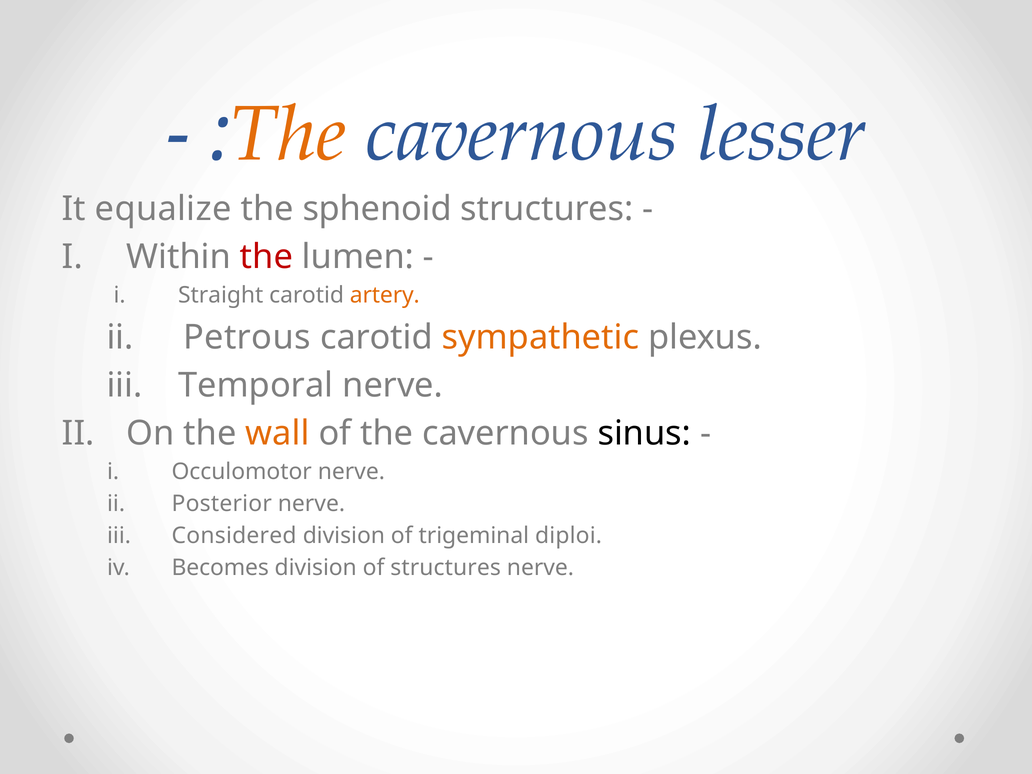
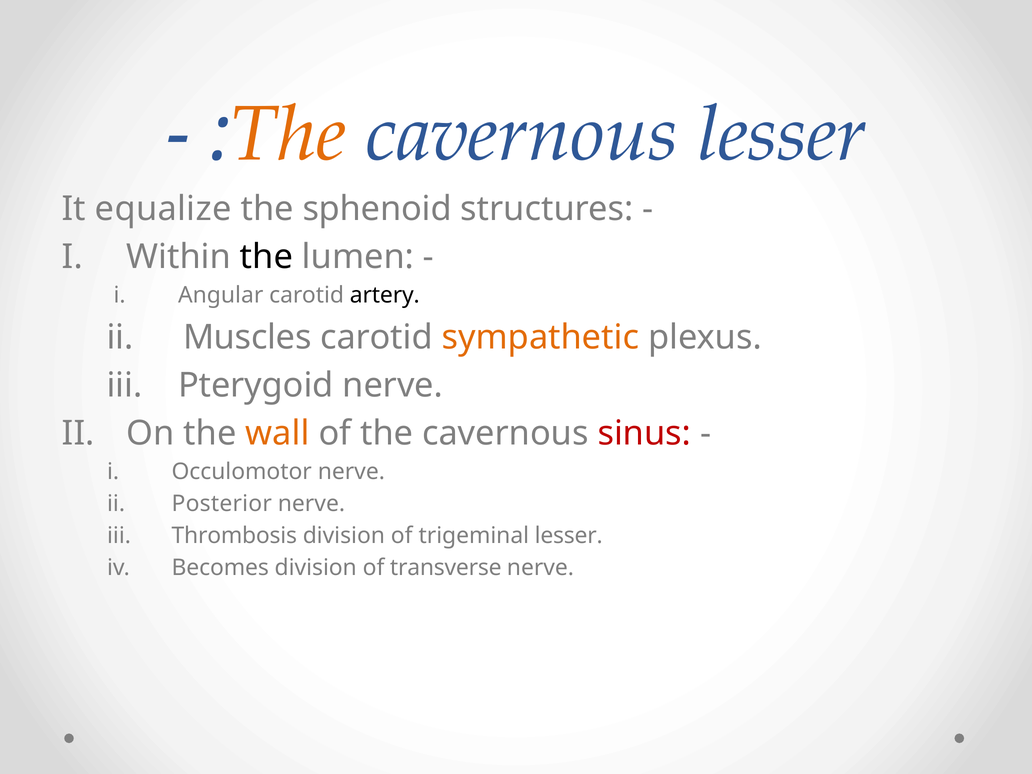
the at (266, 257) colour: red -> black
Straight: Straight -> Angular
artery colour: orange -> black
Petrous: Petrous -> Muscles
Temporal: Temporal -> Pterygoid
sinus colour: black -> red
Considered: Considered -> Thrombosis
trigeminal diploi: diploi -> lesser
of structures: structures -> transverse
